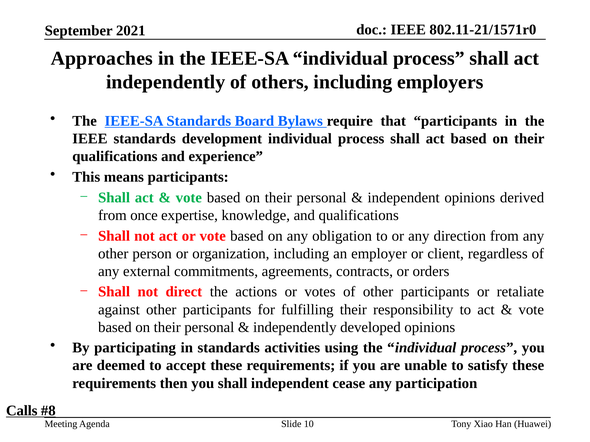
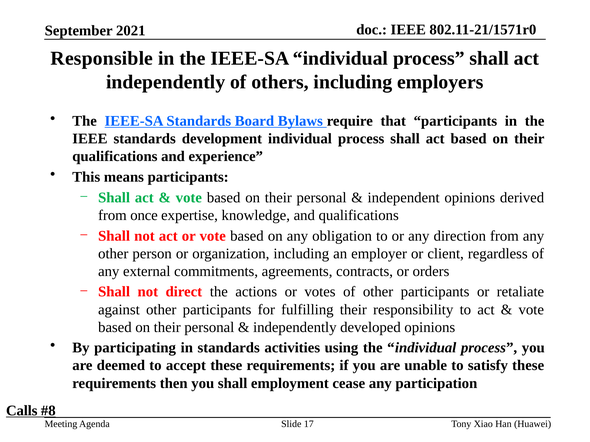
Approaches: Approaches -> Responsible
shall independent: independent -> employment
10: 10 -> 17
